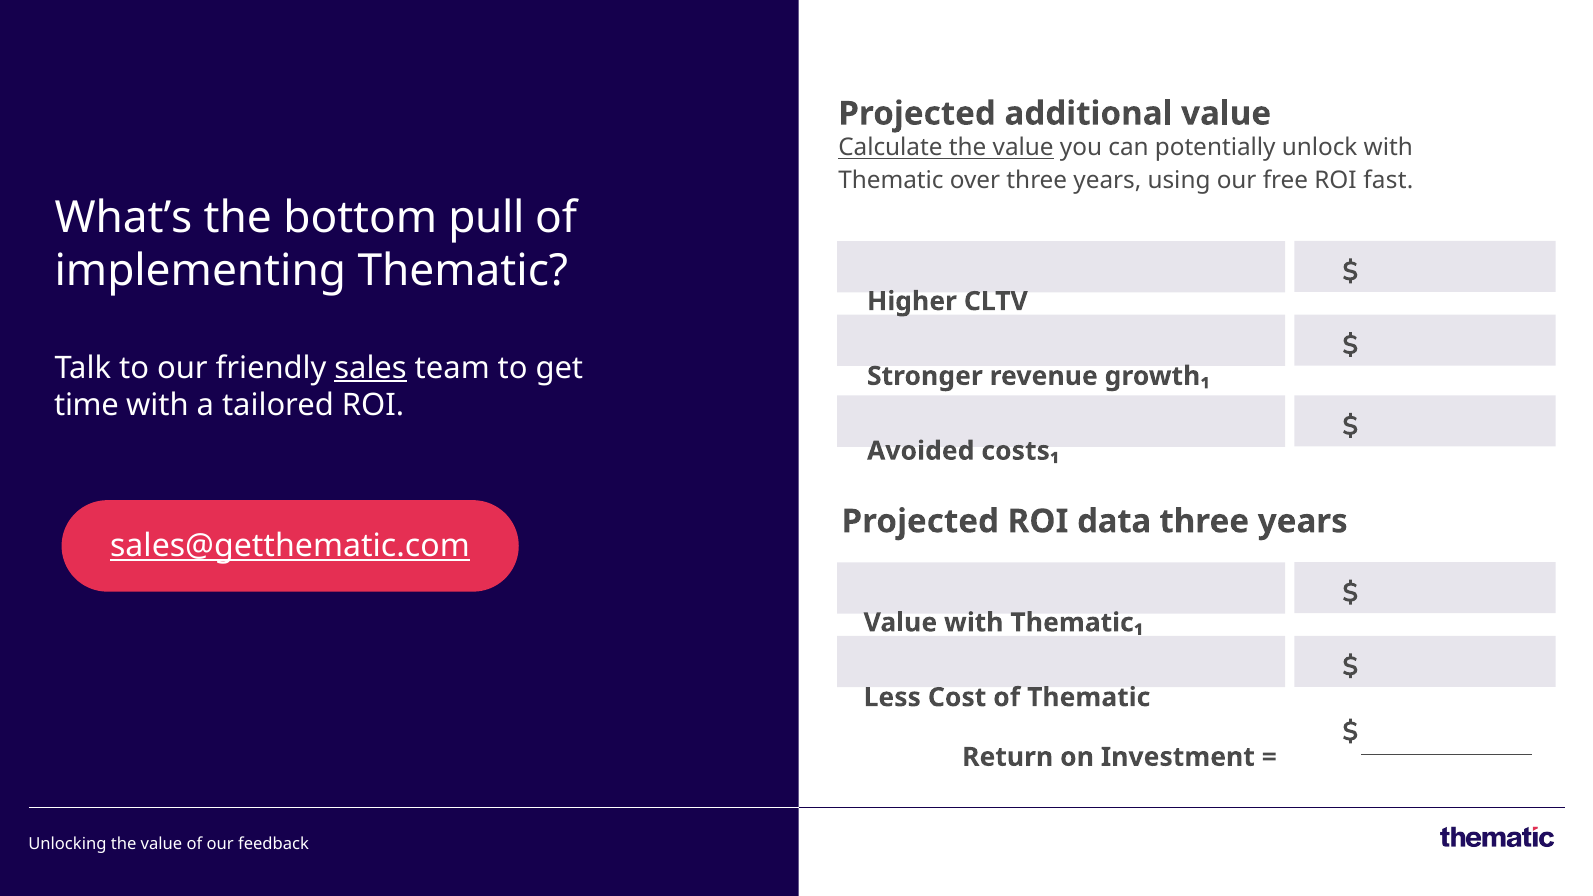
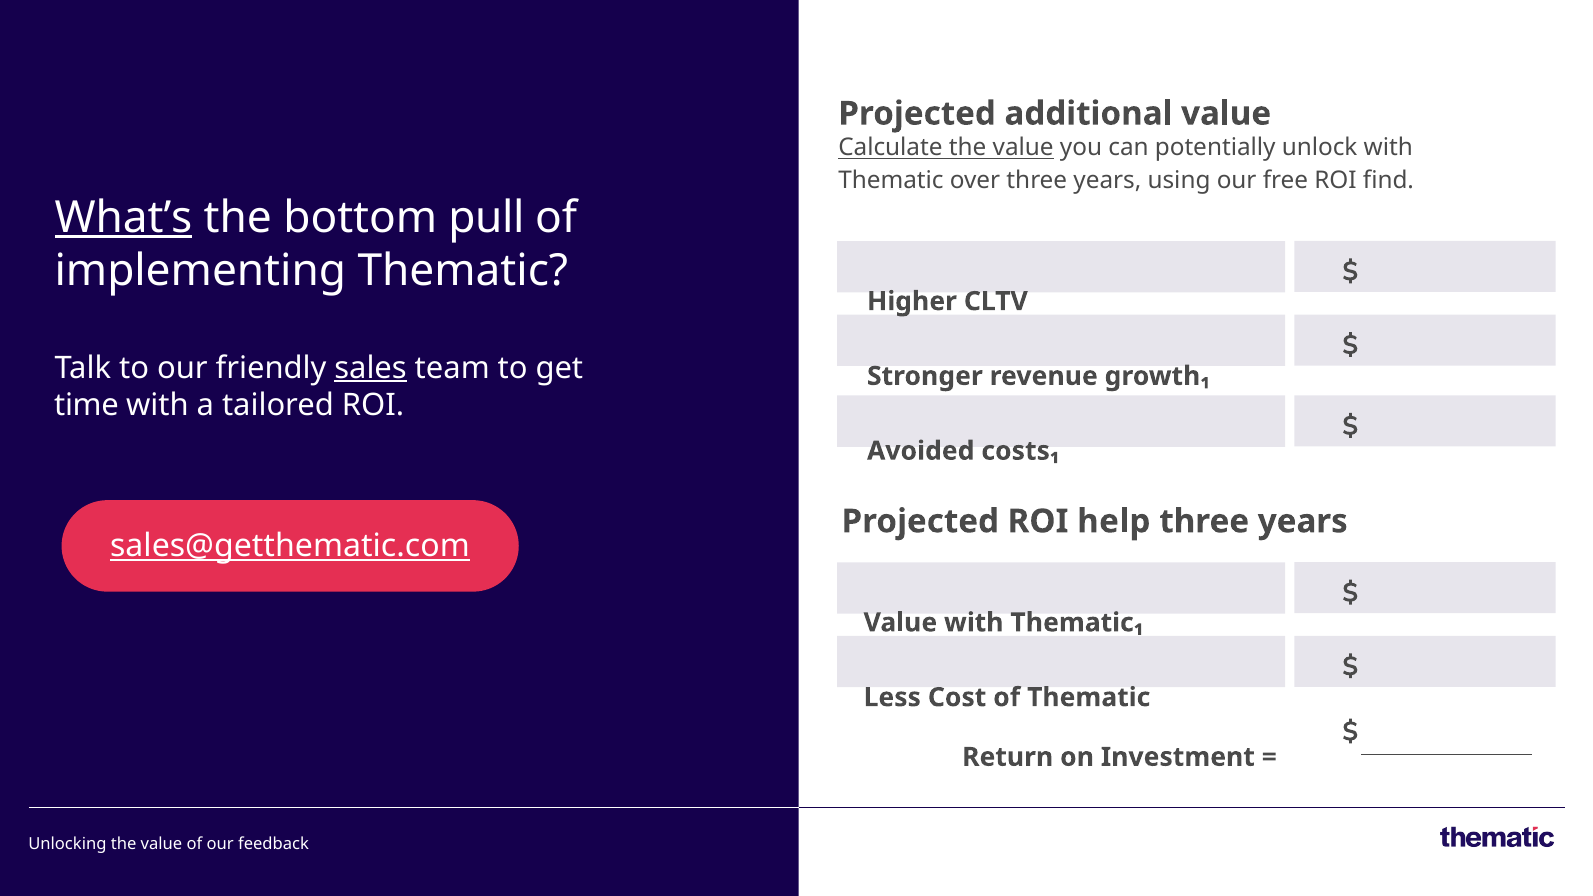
fast: fast -> find
What’s underline: none -> present
data: data -> help
